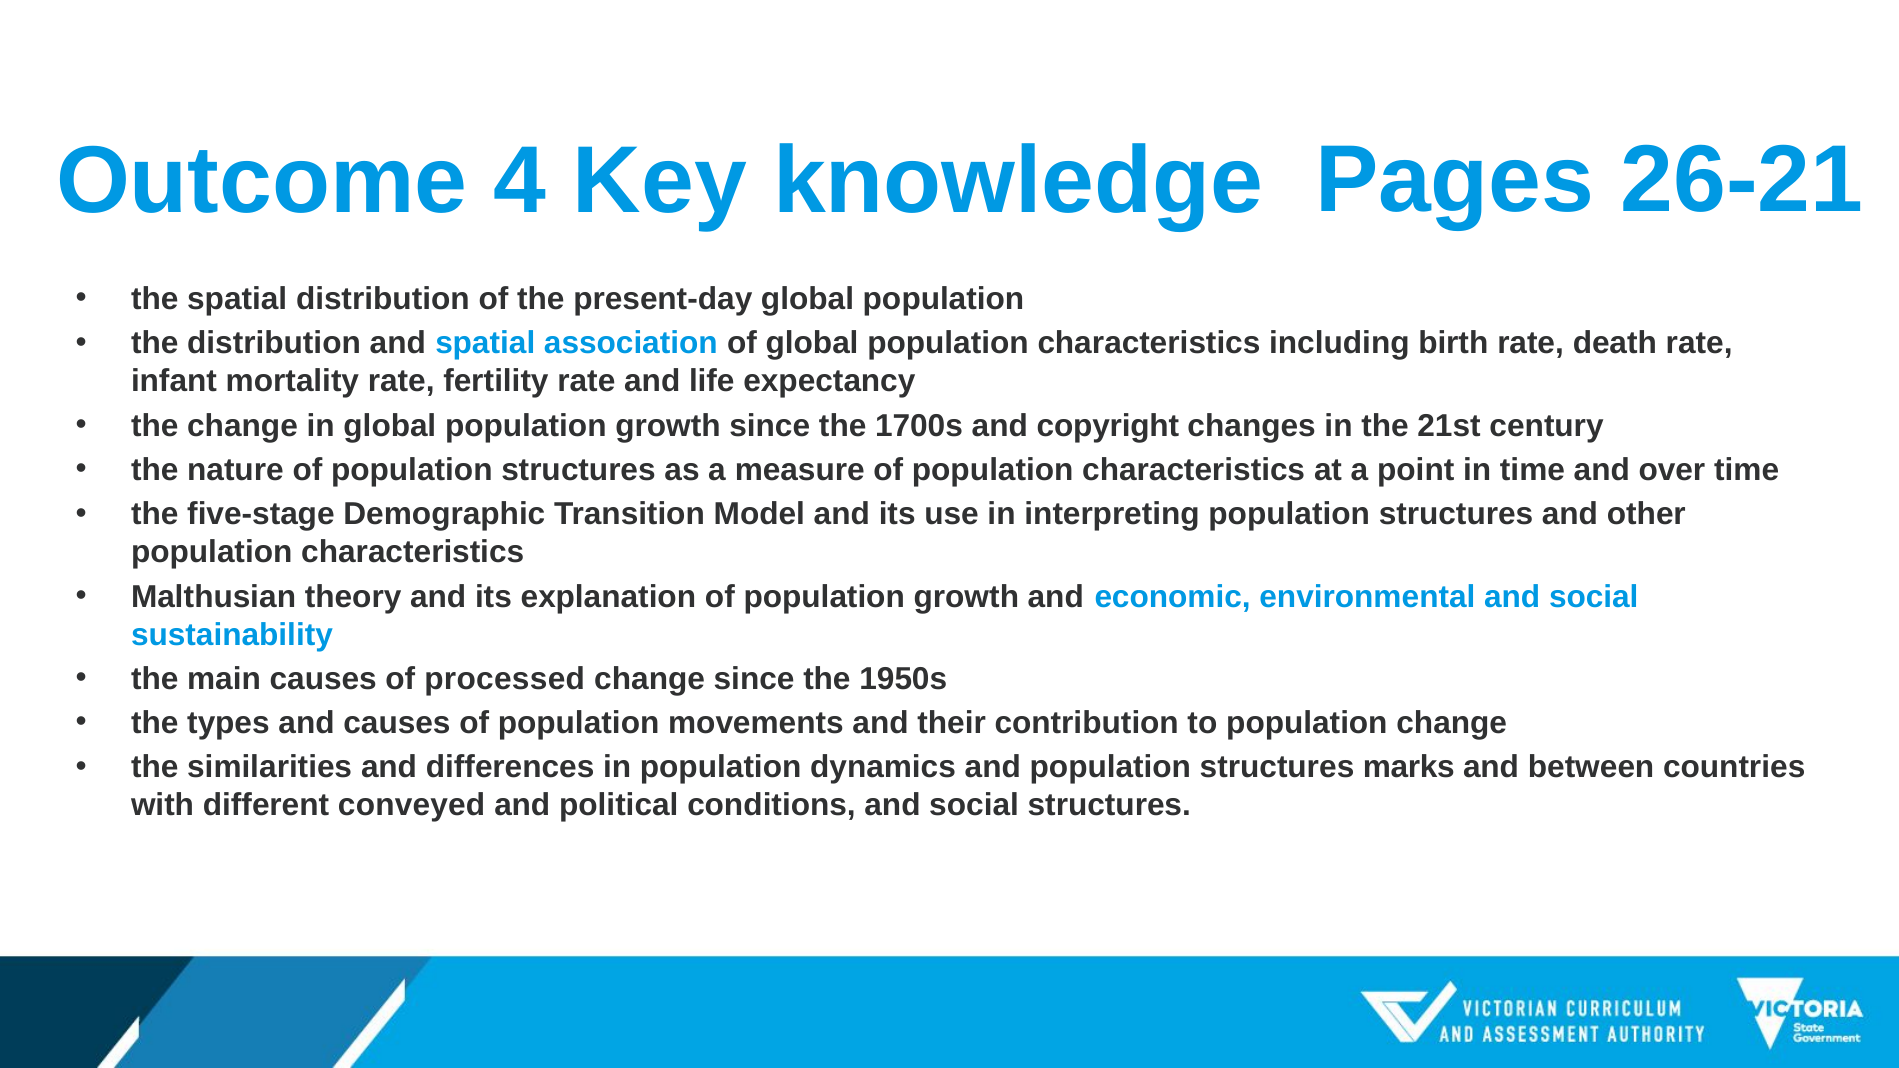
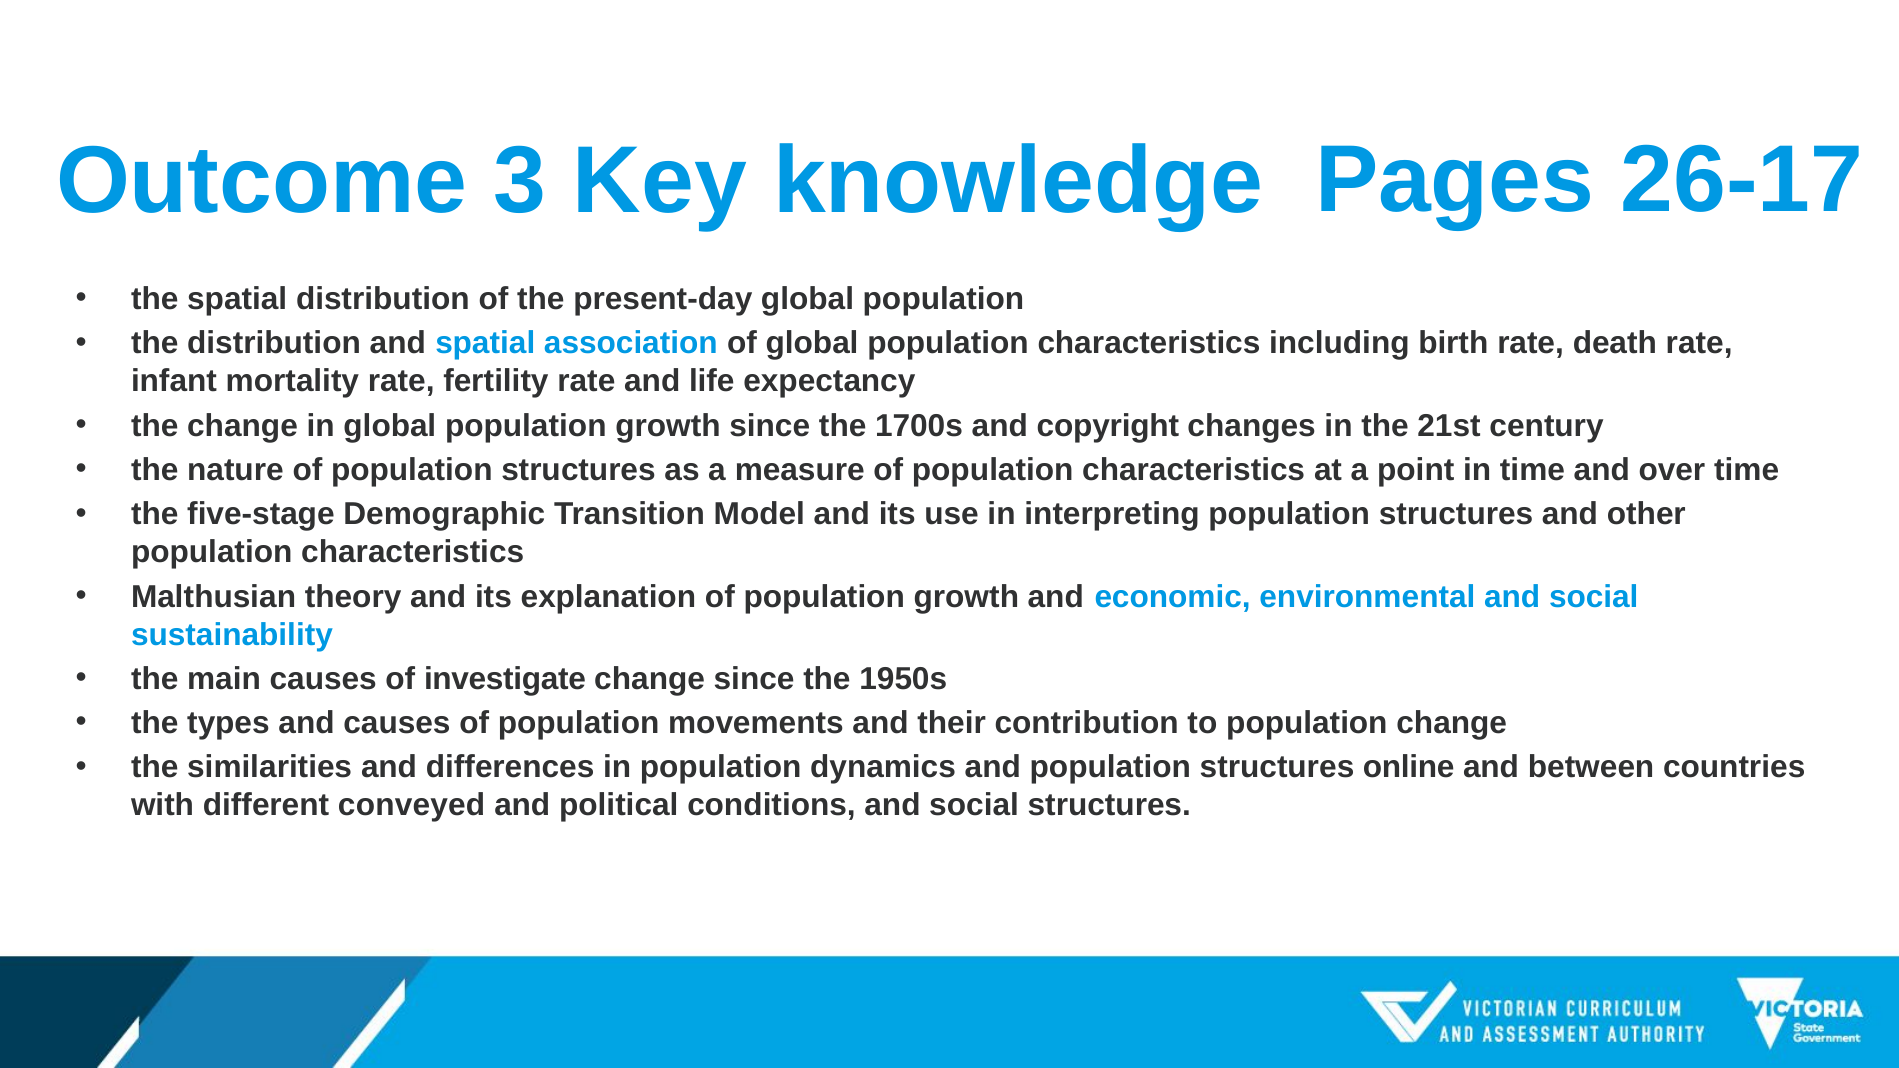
26-21: 26-21 -> 26-17
4: 4 -> 3
processed: processed -> investigate
marks: marks -> online
